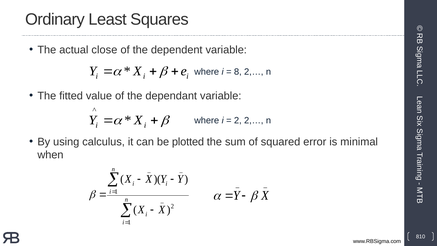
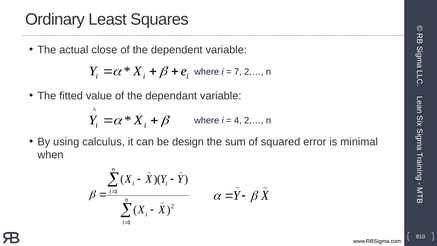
8: 8 -> 7
2 at (238, 120): 2 -> 4
plotted: plotted -> design
